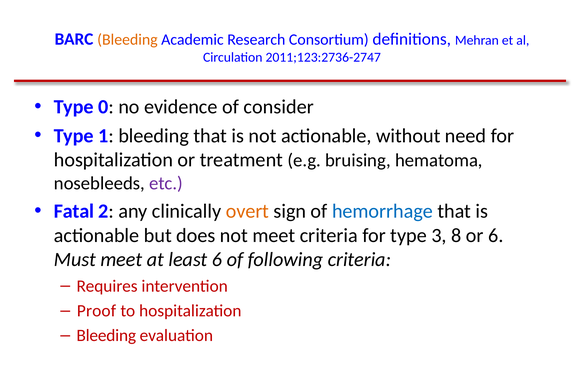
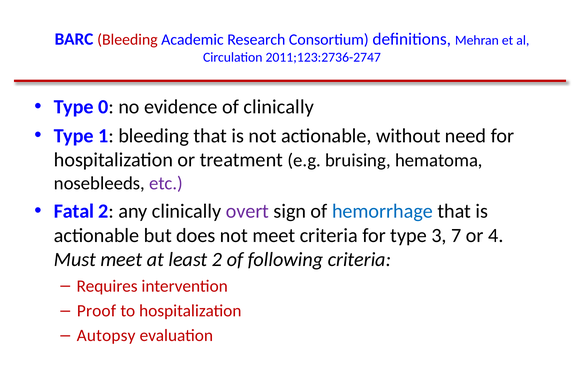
Bleeding at (127, 40) colour: orange -> red
of consider: consider -> clinically
overt colour: orange -> purple
8: 8 -> 7
or 6: 6 -> 4
least 6: 6 -> 2
Bleeding at (106, 336): Bleeding -> Autopsy
